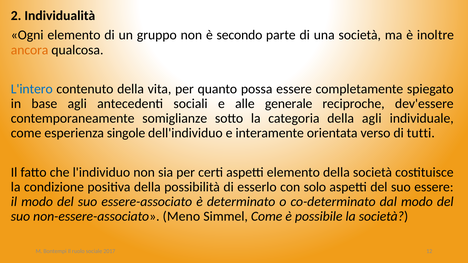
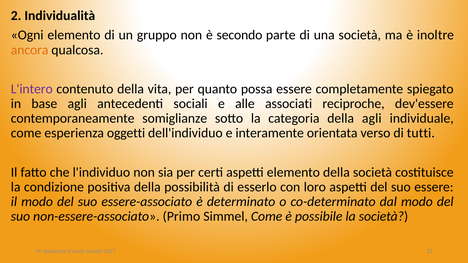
L'intero colour: blue -> purple
generale: generale -> associati
singole: singole -> oggetti
solo: solo -> loro
Meno: Meno -> Primo
